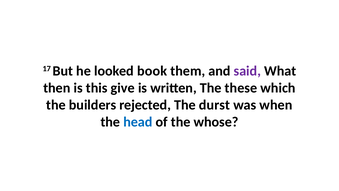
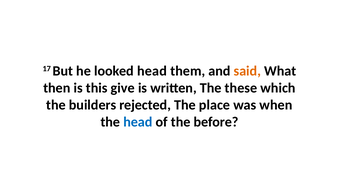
looked book: book -> head
said colour: purple -> orange
durst: durst -> place
whose: whose -> before
